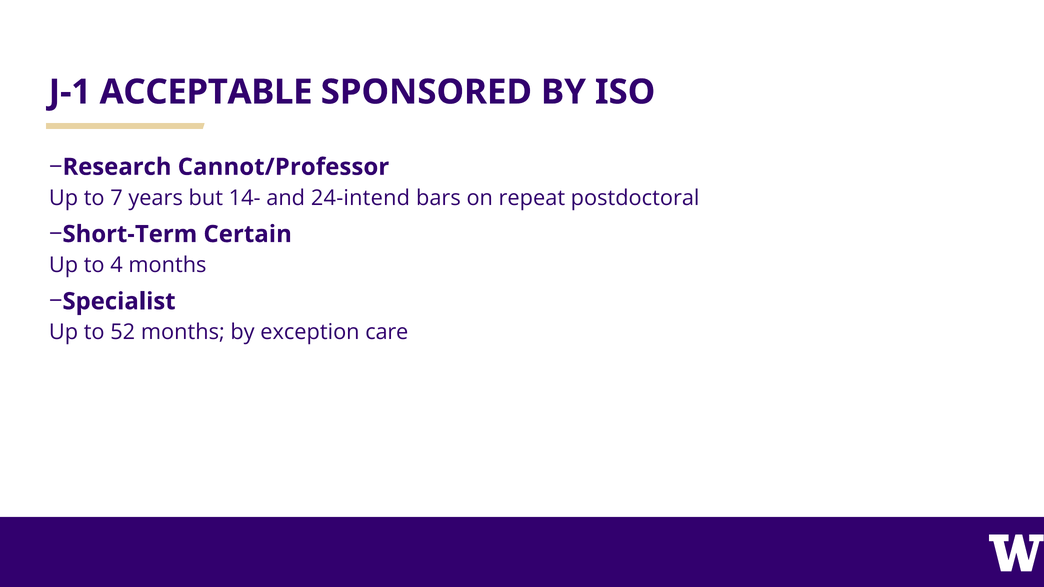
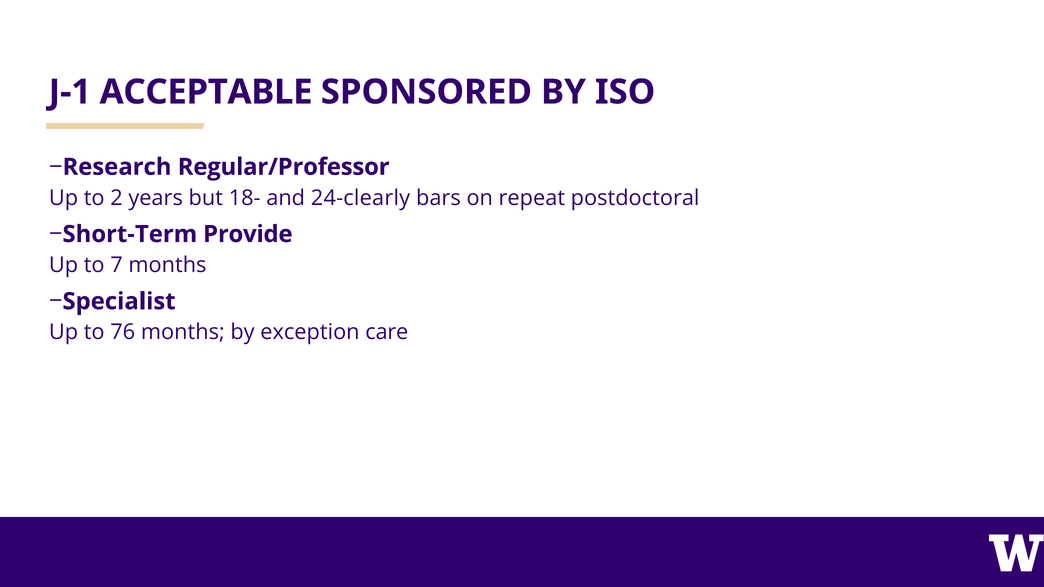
Cannot/Professor: Cannot/Professor -> Regular/Professor
7: 7 -> 2
14-: 14- -> 18-
24-intend: 24-intend -> 24-clearly
Certain: Certain -> Provide
4: 4 -> 7
52: 52 -> 76
